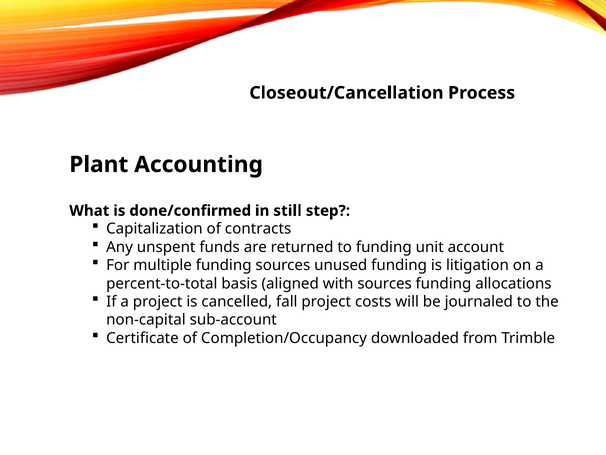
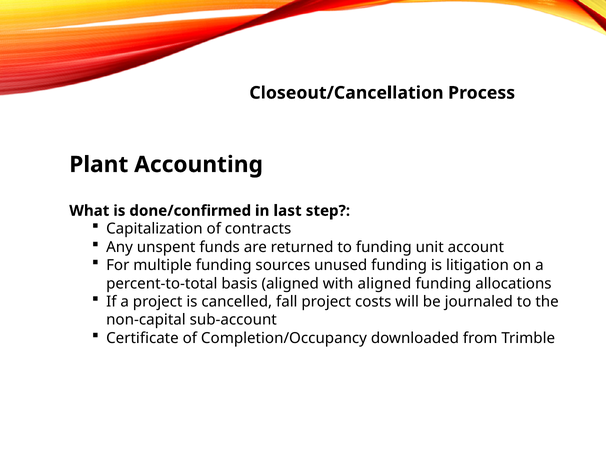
still: still -> last
with sources: sources -> aligned
